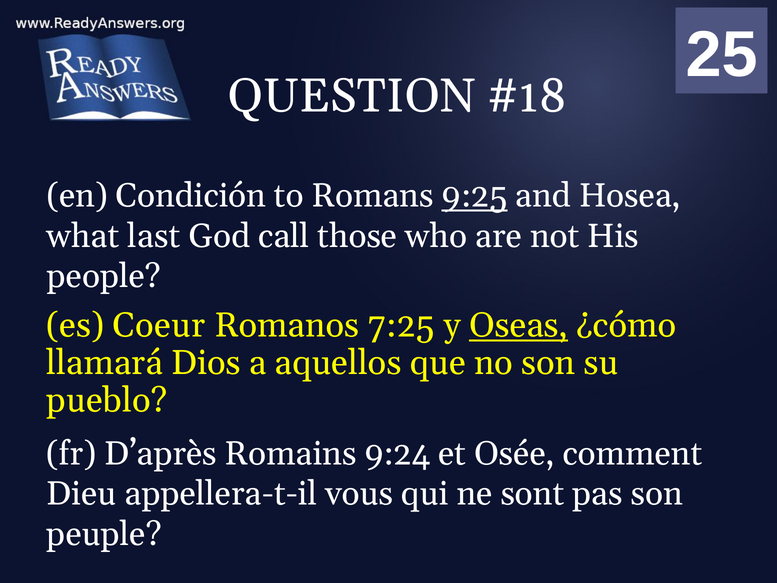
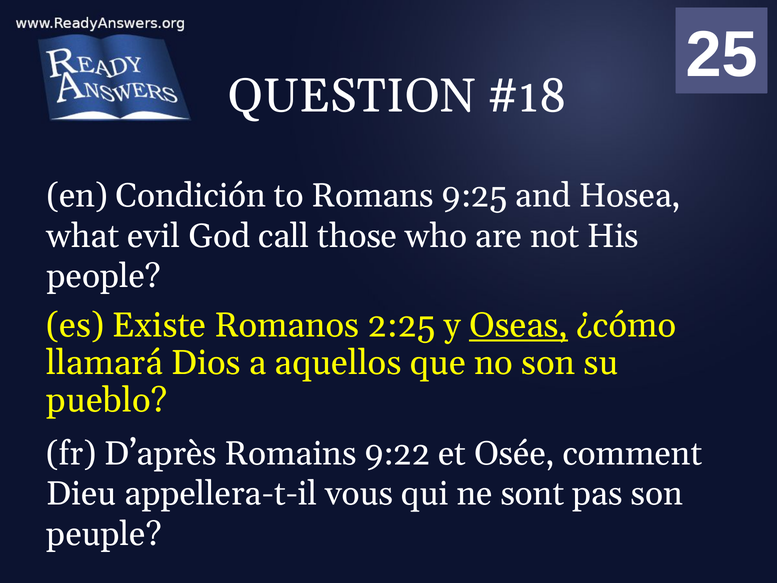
9:25 underline: present -> none
last: last -> evil
Coeur: Coeur -> Existe
7:25: 7:25 -> 2:25
9:24: 9:24 -> 9:22
